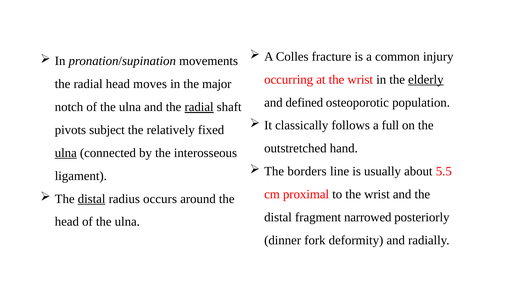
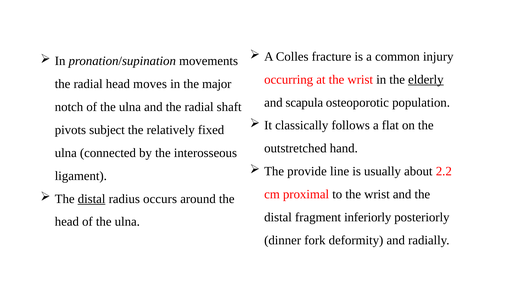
defined: defined -> scapula
radial at (199, 107) underline: present -> none
full: full -> flat
ulna at (66, 153) underline: present -> none
borders: borders -> provide
5.5: 5.5 -> 2.2
narrowed: narrowed -> inferiorly
